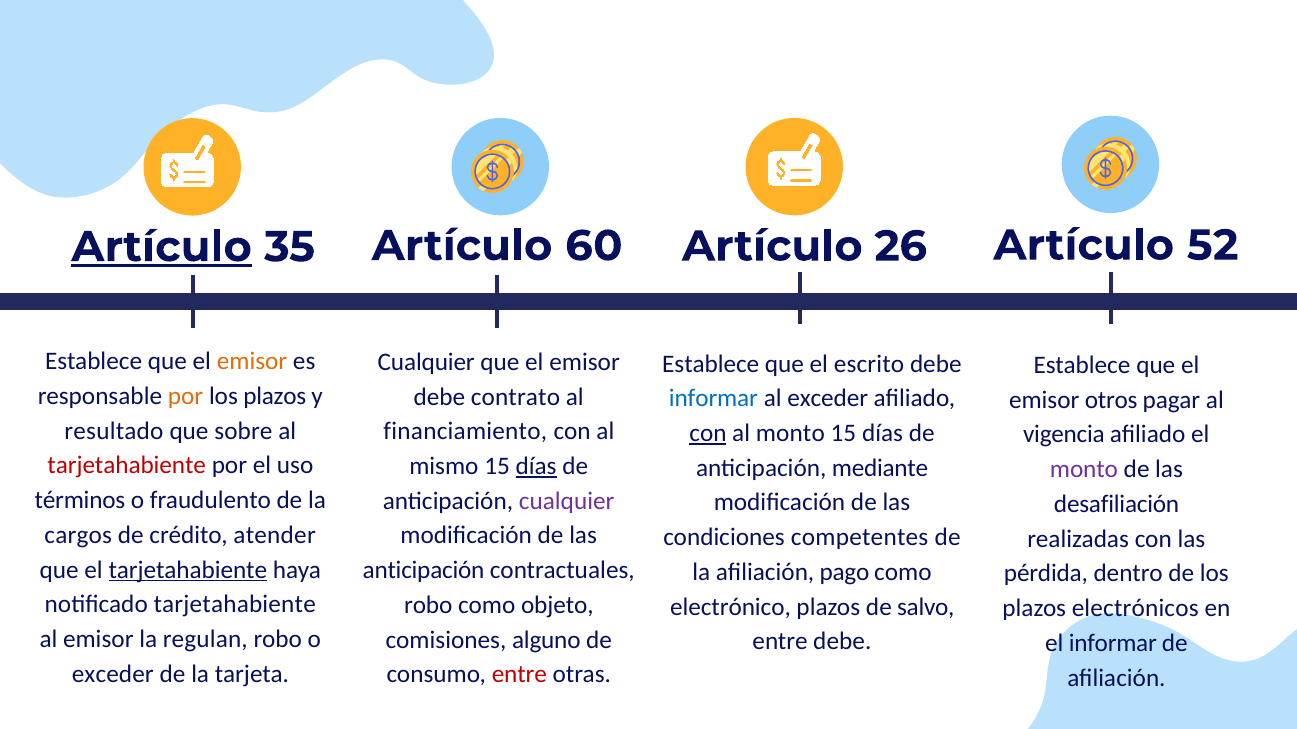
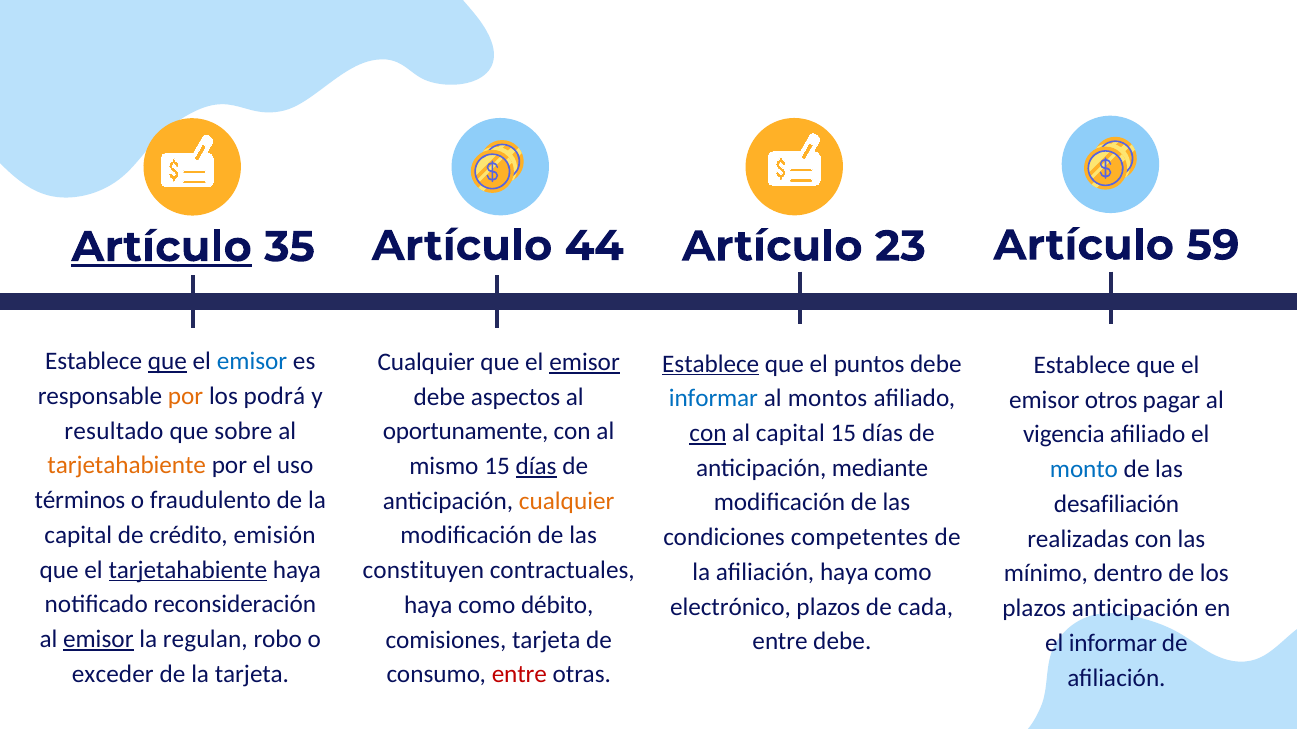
60: 60 -> 44
26: 26 -> 23
52: 52 -> 59
que at (167, 362) underline: none -> present
emisor at (252, 362) colour: orange -> blue
emisor at (585, 362) underline: none -> present
Establece at (711, 364) underline: none -> present
escrito: escrito -> puntos
plazos at (275, 396): plazos -> podrá
contrato: contrato -> aspectos
al exceder: exceder -> montos
financiamiento: financiamiento -> oportunamente
al monto: monto -> capital
tarjetahabiente at (127, 466) colour: red -> orange
monto at (1084, 470) colour: purple -> blue
cualquier at (567, 501) colour: purple -> orange
cargos at (78, 535): cargos -> capital
atender: atender -> emisión
anticipación at (424, 571): anticipación -> constituyen
afiliación pago: pago -> haya
pérdida: pérdida -> mínimo
notificado tarjetahabiente: tarjetahabiente -> reconsideración
robo at (428, 606): robo -> haya
objeto: objeto -> débito
salvo: salvo -> cada
plazos electrónicos: electrónicos -> anticipación
emisor at (98, 640) underline: none -> present
comisiones alguno: alguno -> tarjeta
